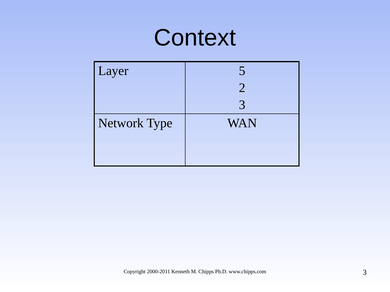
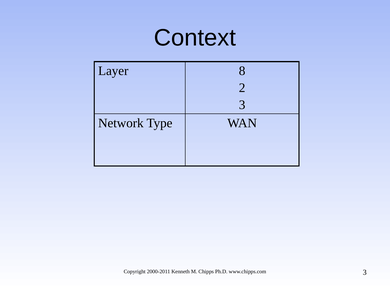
5: 5 -> 8
